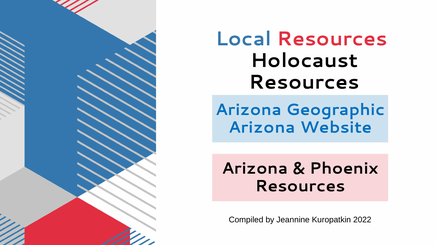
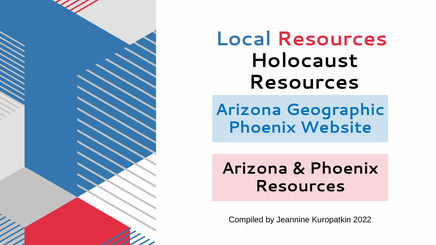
Arizona at (262, 127): Arizona -> Phoenix
